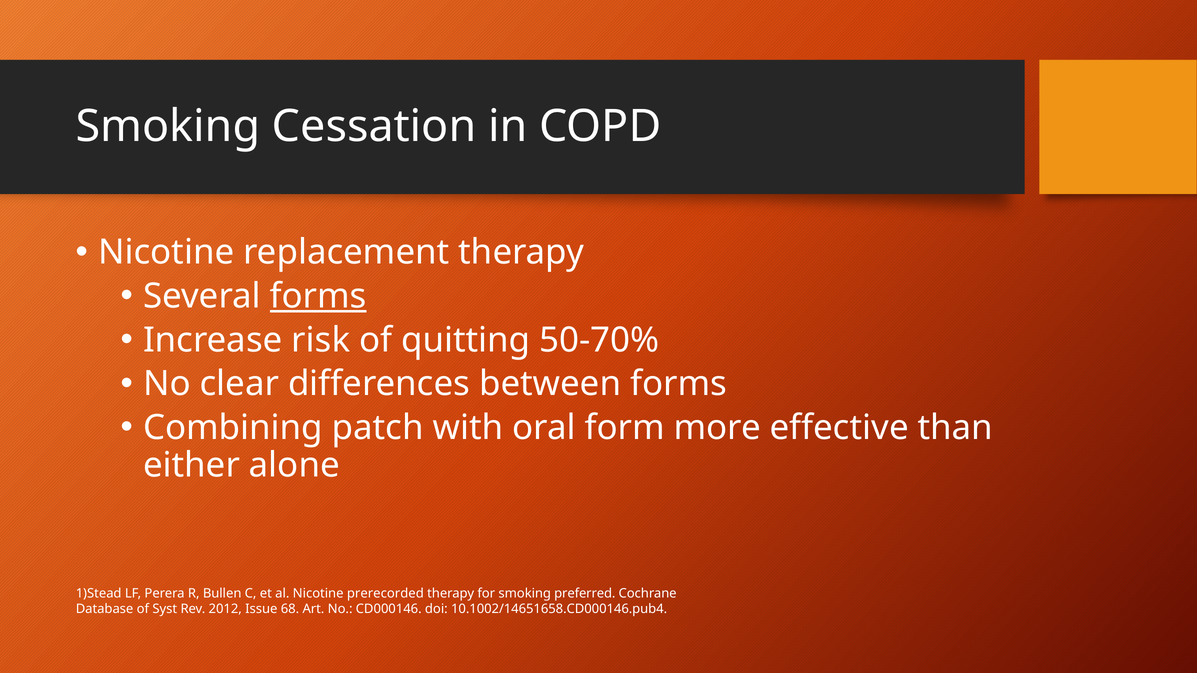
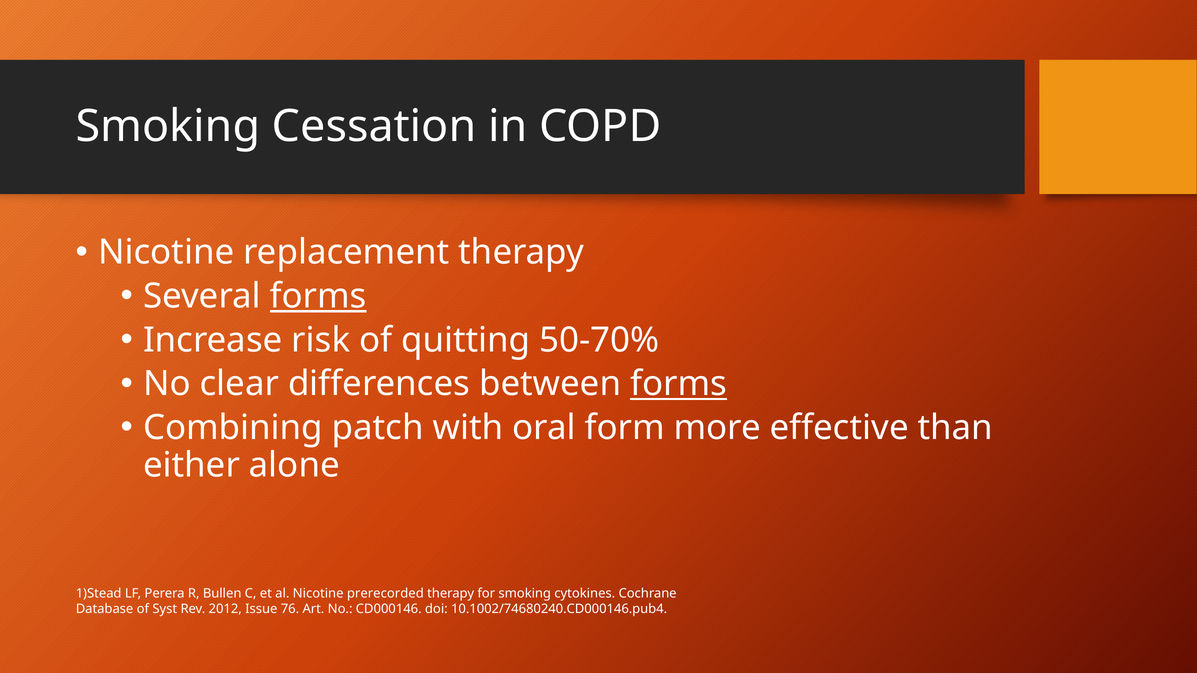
forms at (679, 384) underline: none -> present
preferred: preferred -> cytokines
68: 68 -> 76
10.1002/14651658.CD000146.pub4: 10.1002/14651658.CD000146.pub4 -> 10.1002/74680240.CD000146.pub4
